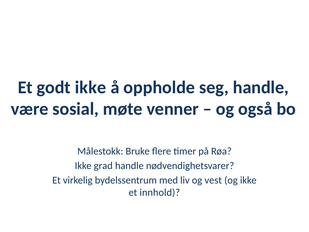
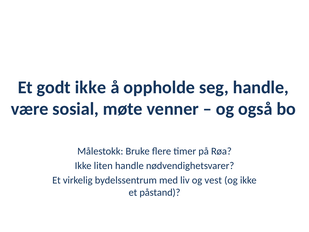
grad: grad -> liten
innhold: innhold -> påstand
